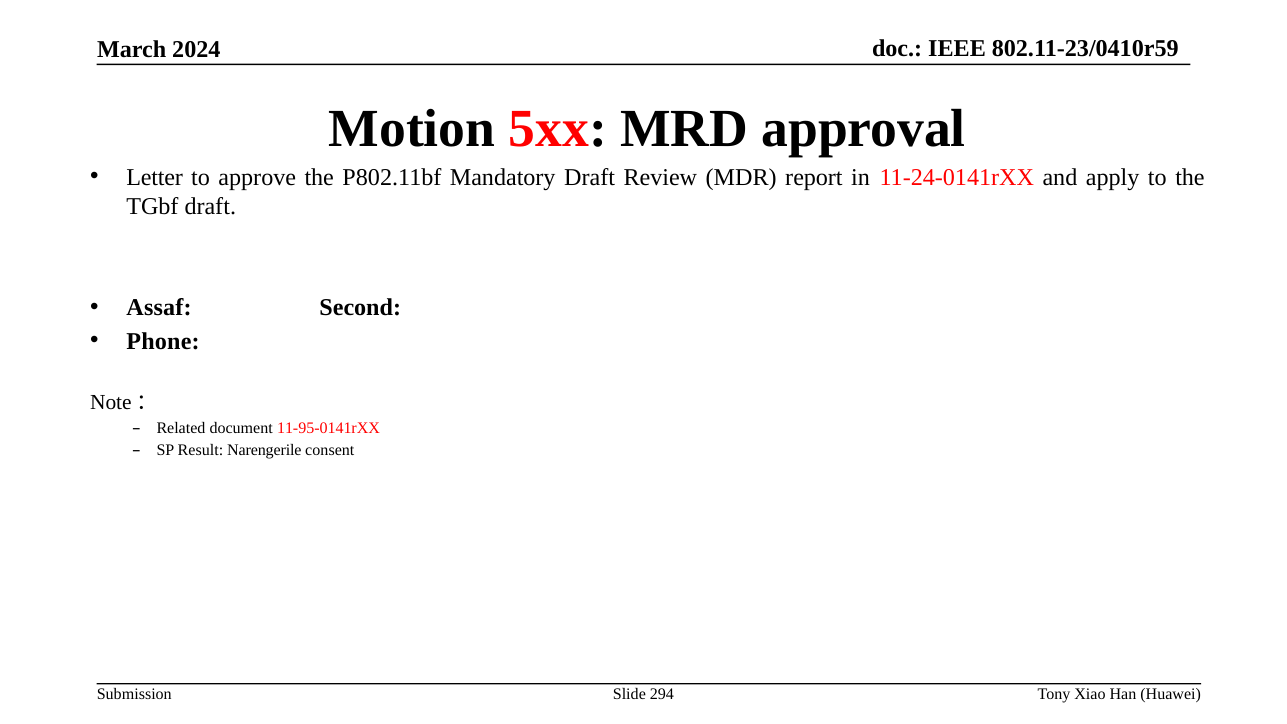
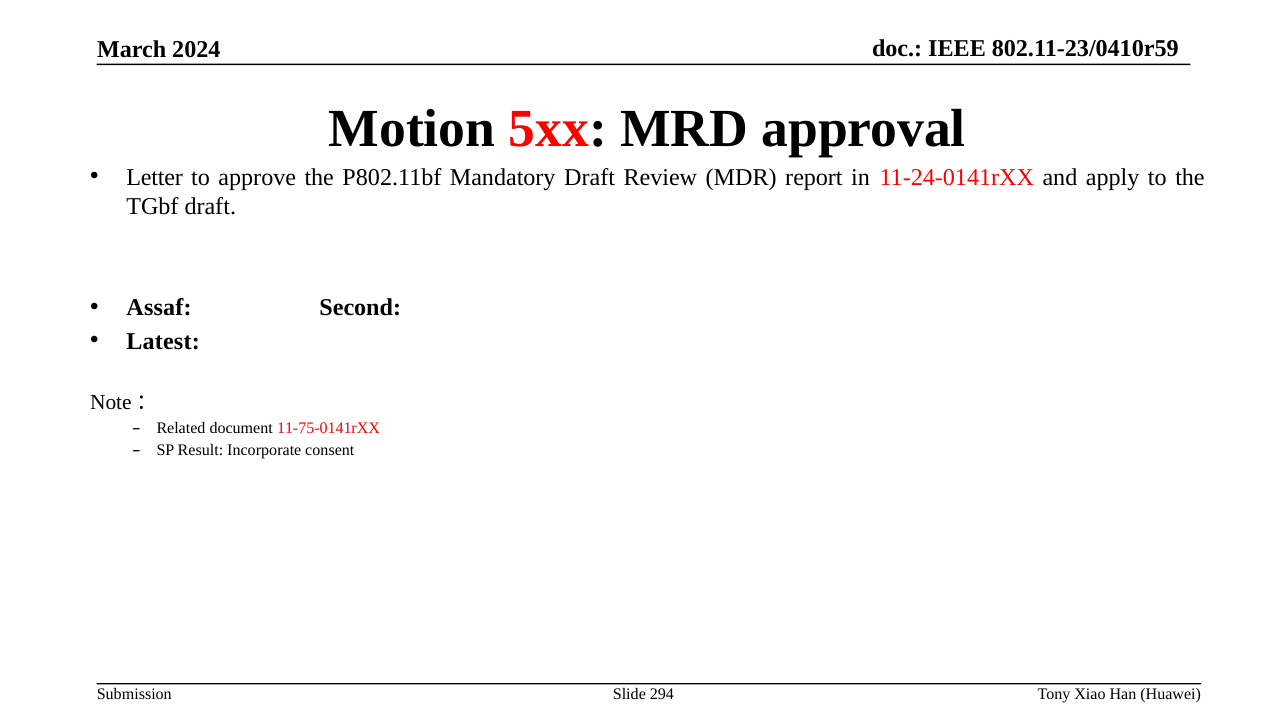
Phone: Phone -> Latest
11-95-0141rXX: 11-95-0141rXX -> 11-75-0141rXX
Narengerile: Narengerile -> Incorporate
